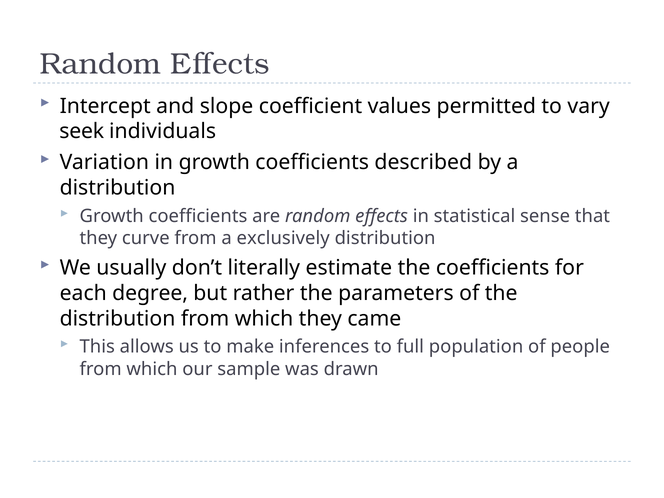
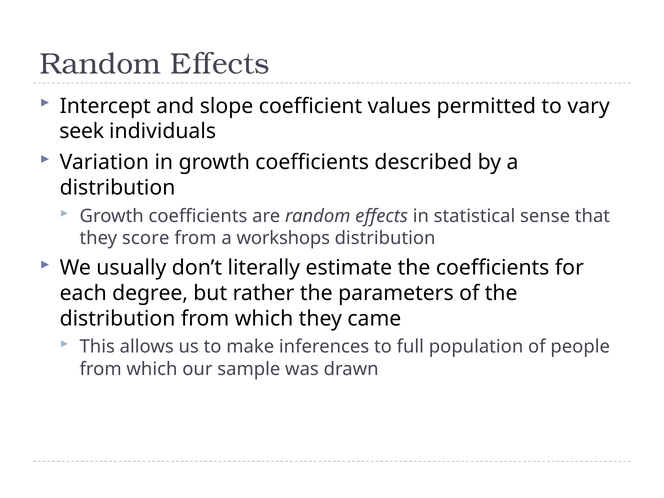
curve: curve -> score
exclusively: exclusively -> workshops
